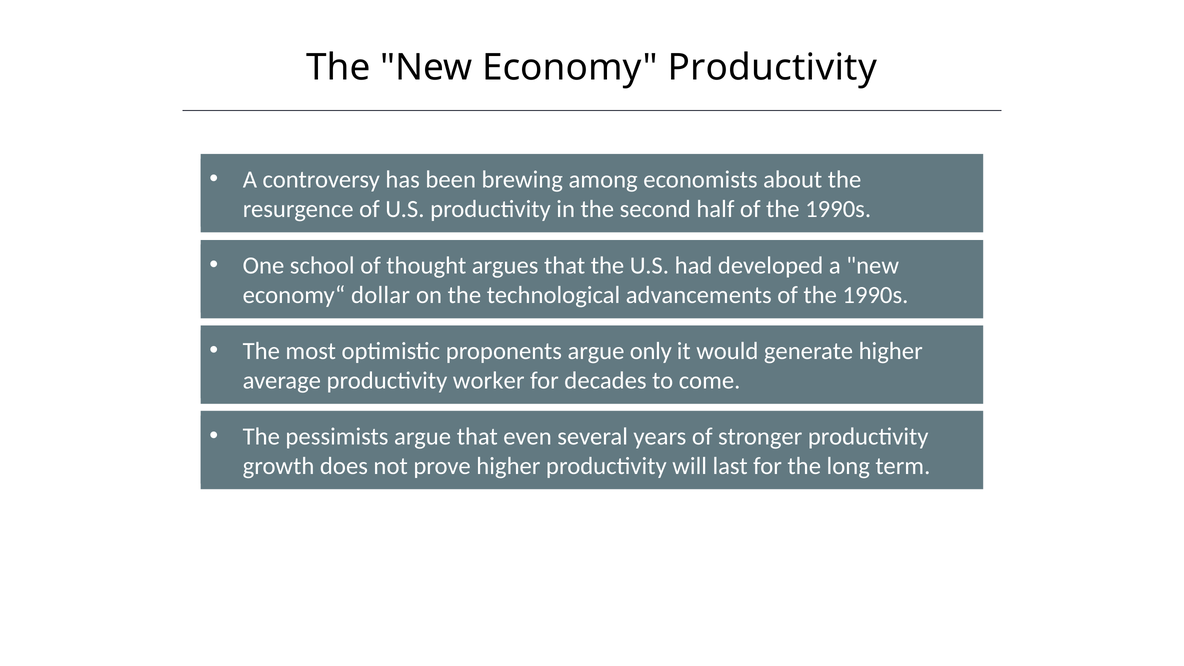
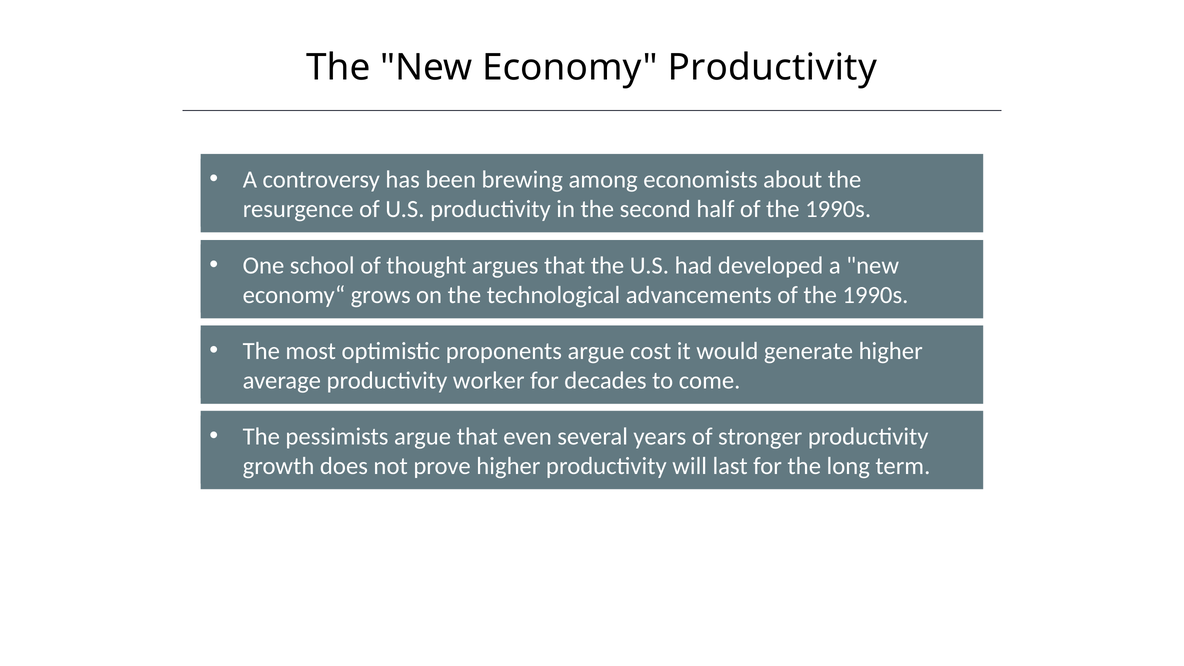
dollar: dollar -> grows
only: only -> cost
